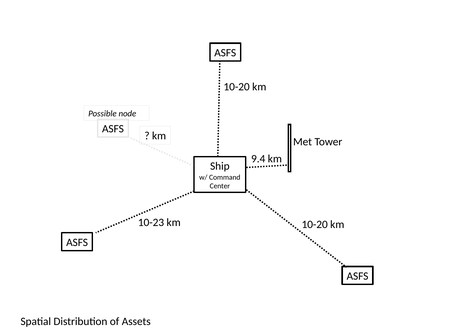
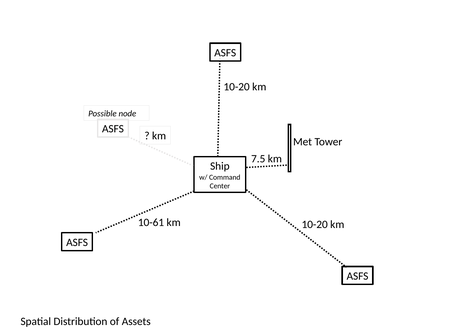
9.4: 9.4 -> 7.5
10-23: 10-23 -> 10-61
